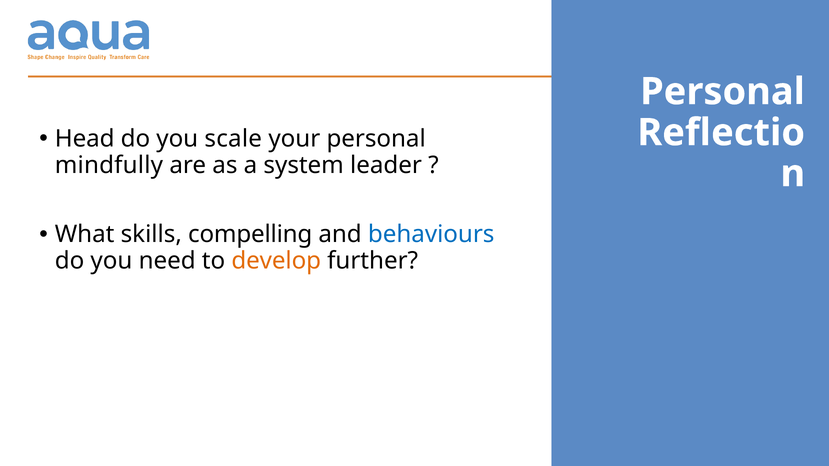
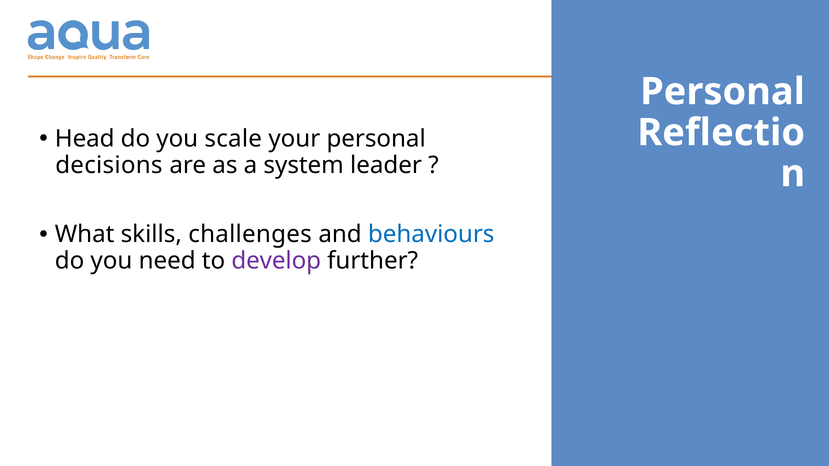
mindfully: mindfully -> decisions
compelling: compelling -> challenges
develop colour: orange -> purple
